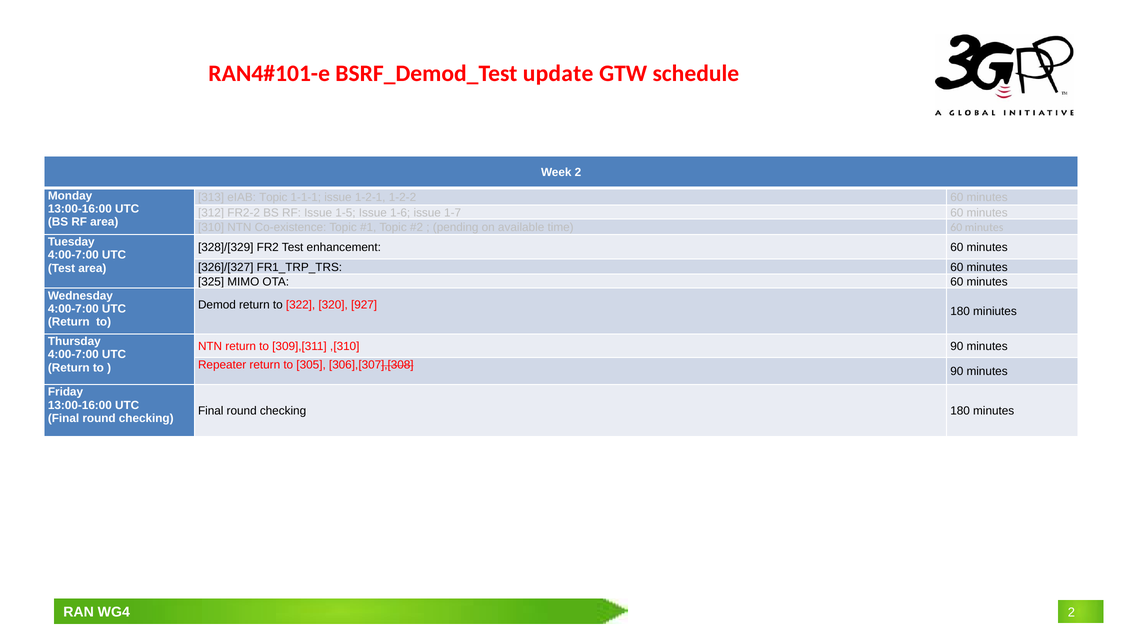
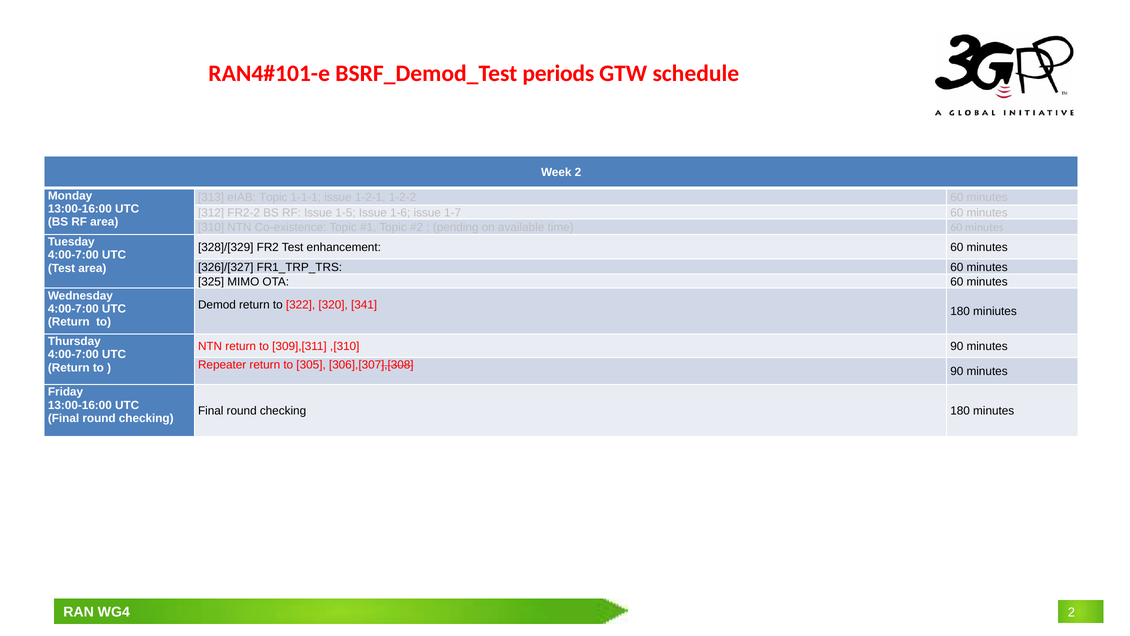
update: update -> periods
927: 927 -> 341
